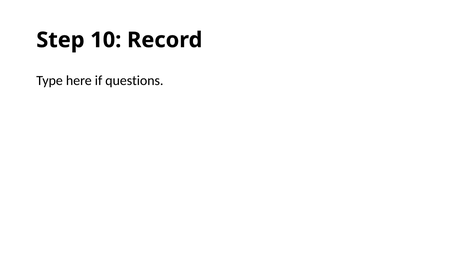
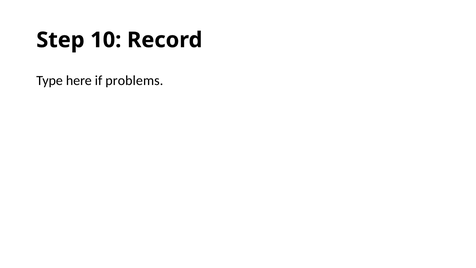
questions: questions -> problems
